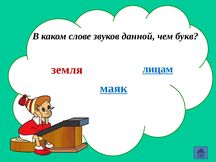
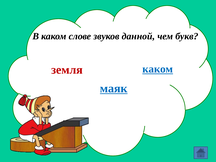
лицам at (158, 69): лицам -> каком
